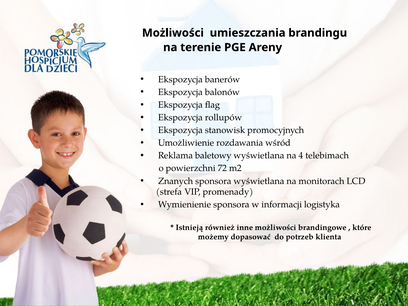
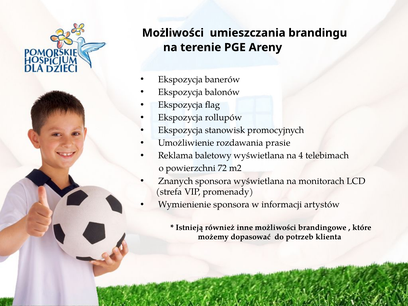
wśród: wśród -> prasie
logistyka: logistyka -> artystów
